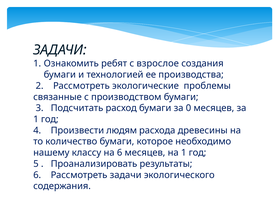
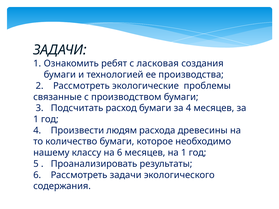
взрослое: взрослое -> ласковая
за 0: 0 -> 4
